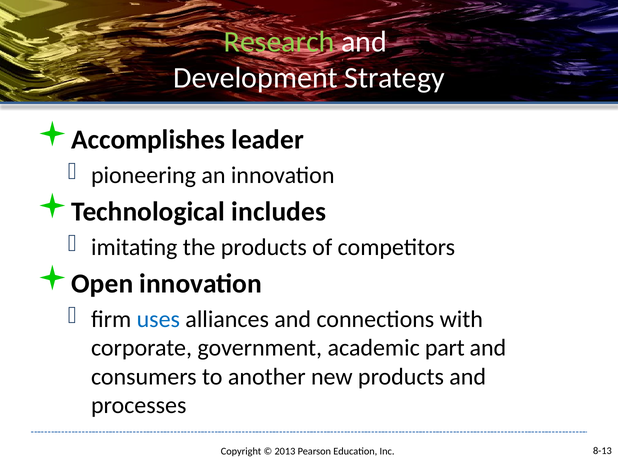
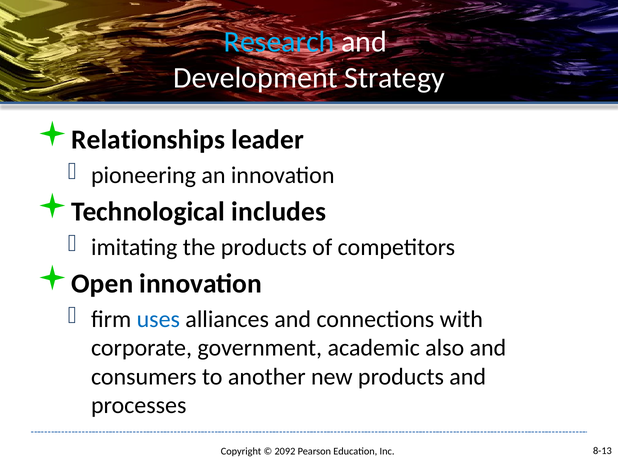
Research colour: light green -> light blue
Accomplishes: Accomplishes -> Relationships
part: part -> also
2013: 2013 -> 2092
